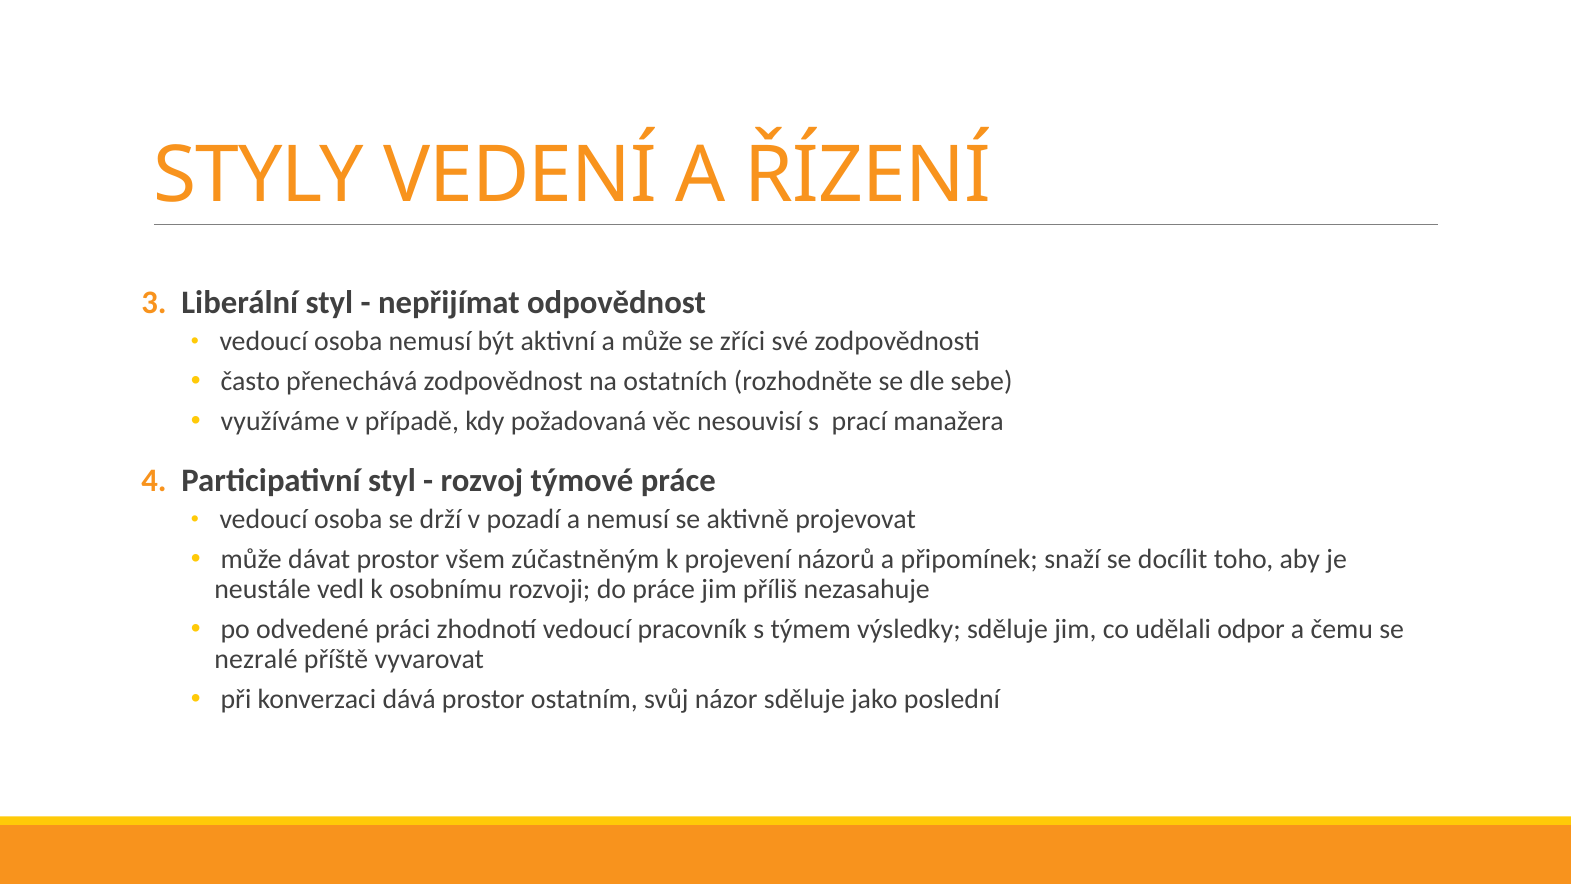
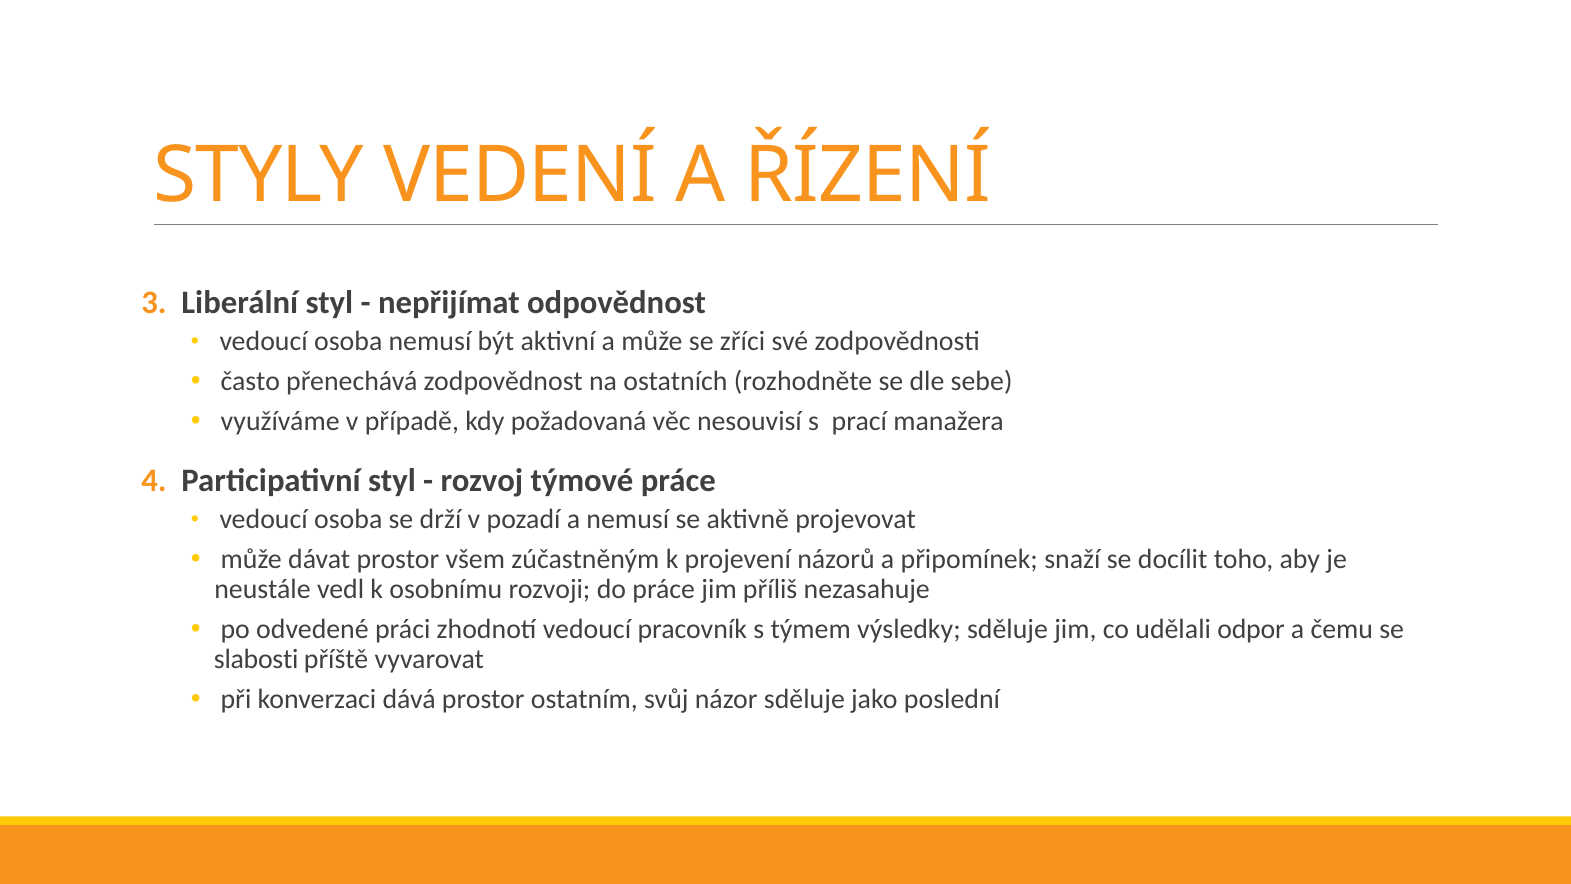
nezralé: nezralé -> slabosti
